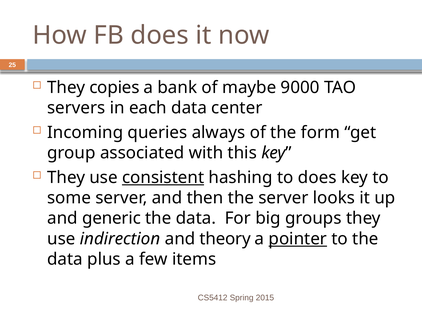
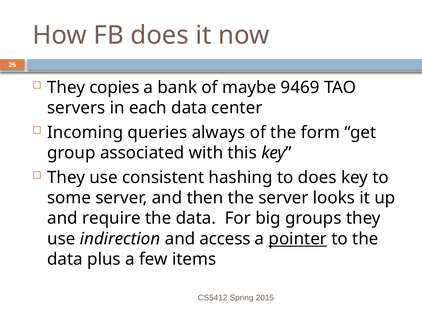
9000: 9000 -> 9469
consistent underline: present -> none
generic: generic -> require
theory: theory -> access
